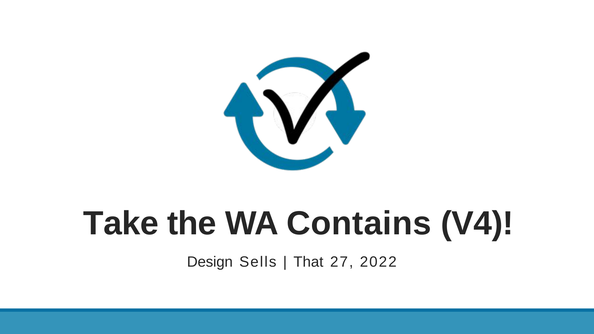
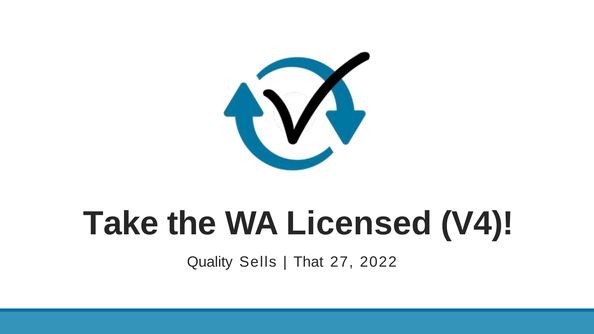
Contains: Contains -> Licensed
Design: Design -> Quality
